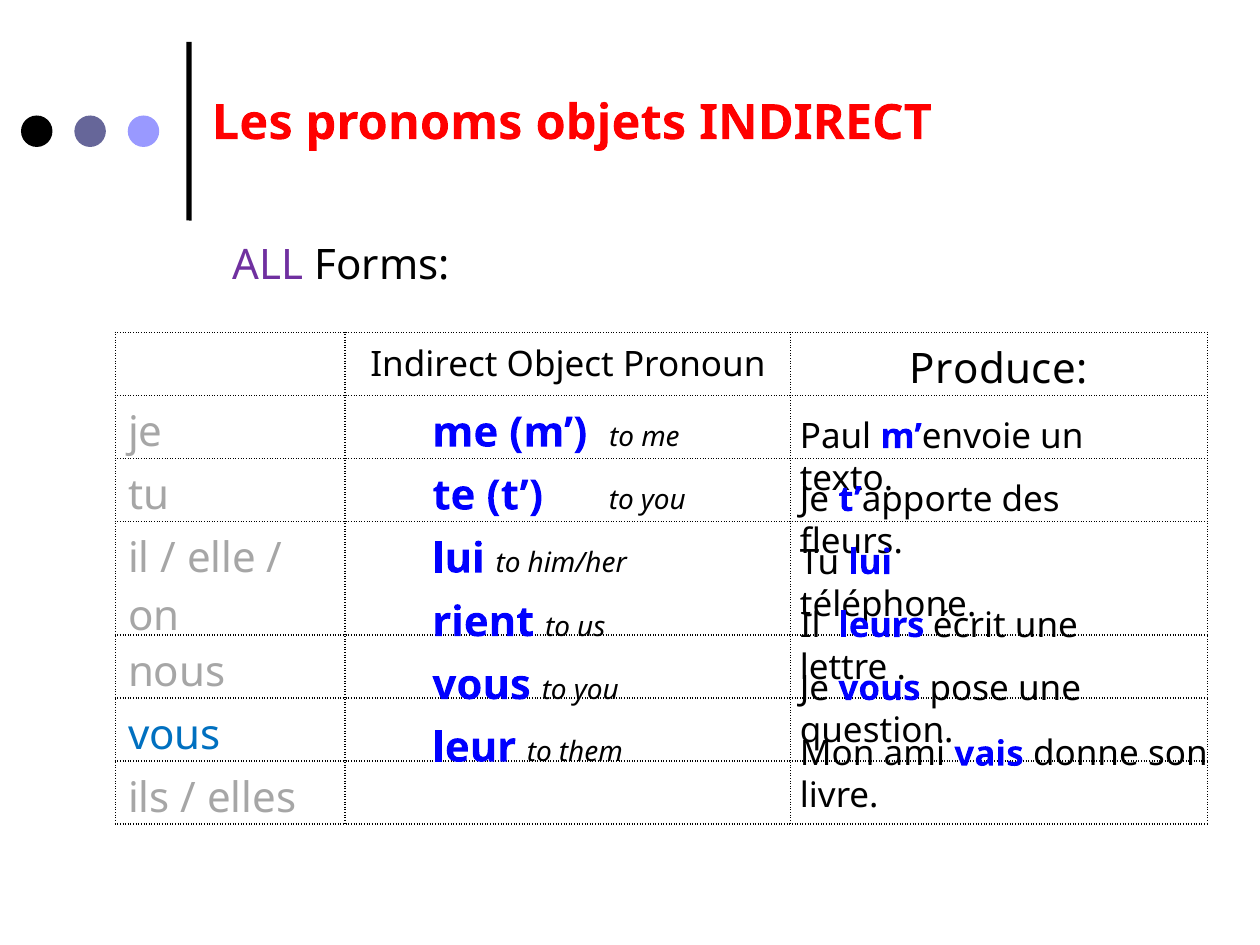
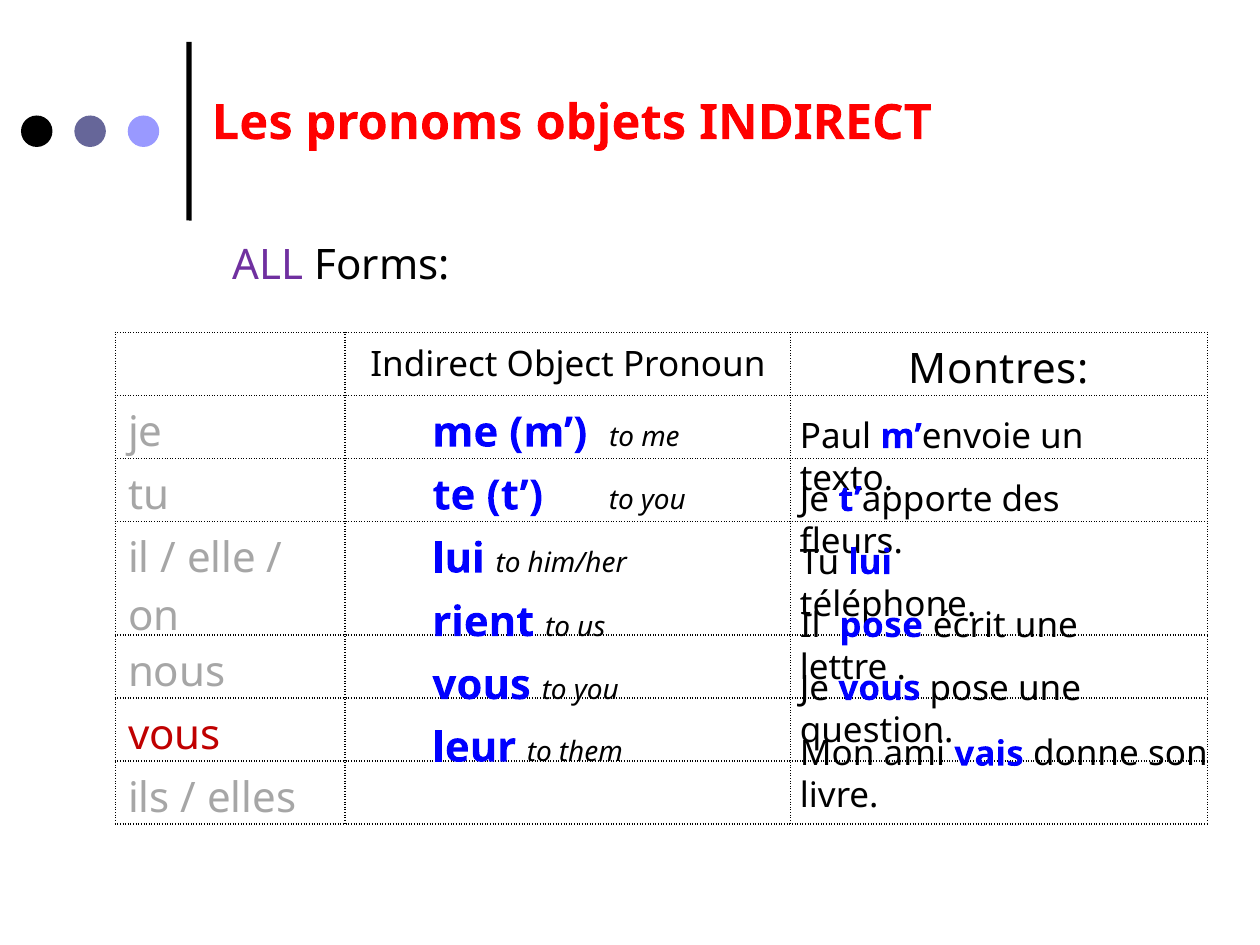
Produce: Produce -> Montres
leurs at (882, 625): leurs -> pose
vous at (174, 735) colour: blue -> red
